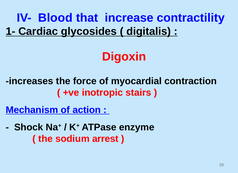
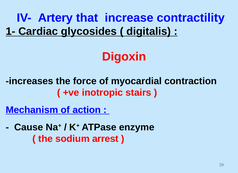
Blood: Blood -> Artery
Shock: Shock -> Cause
